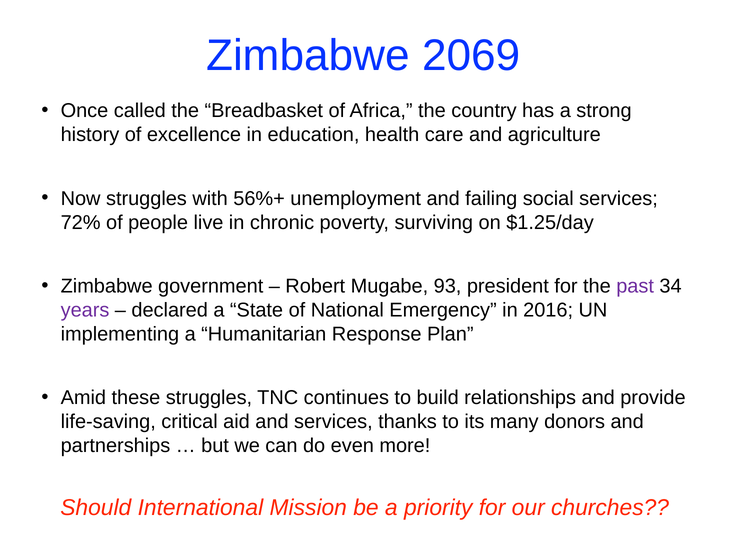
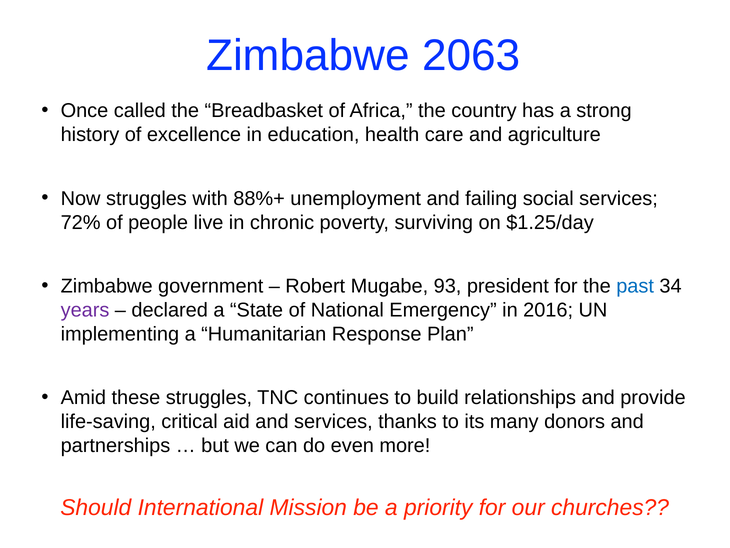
2069: 2069 -> 2063
56%+: 56%+ -> 88%+
past colour: purple -> blue
